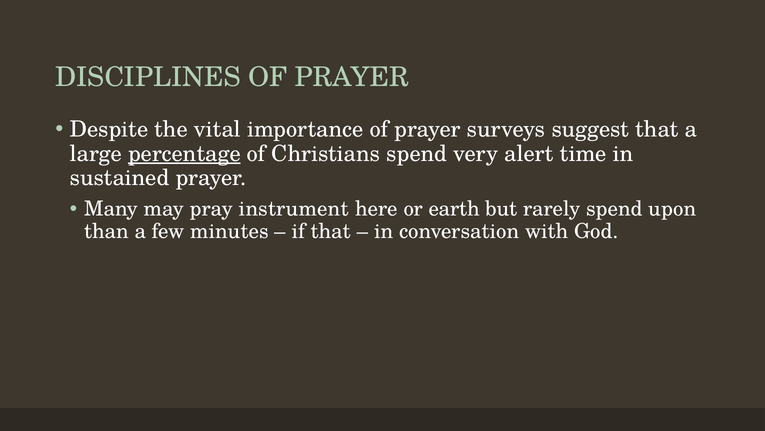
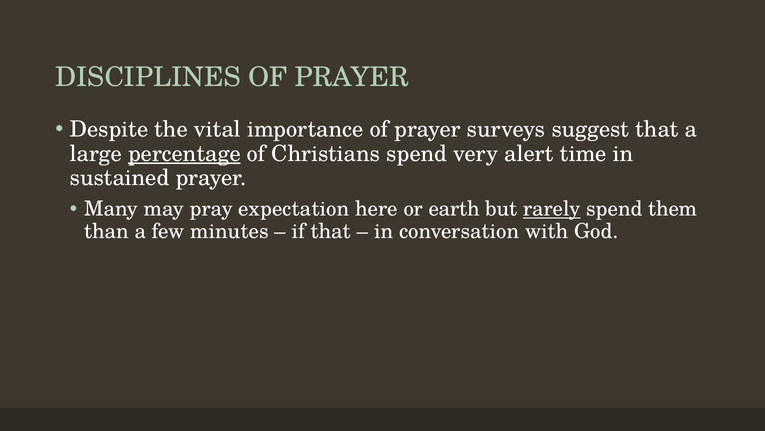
instrument: instrument -> expectation
rarely underline: none -> present
upon: upon -> them
